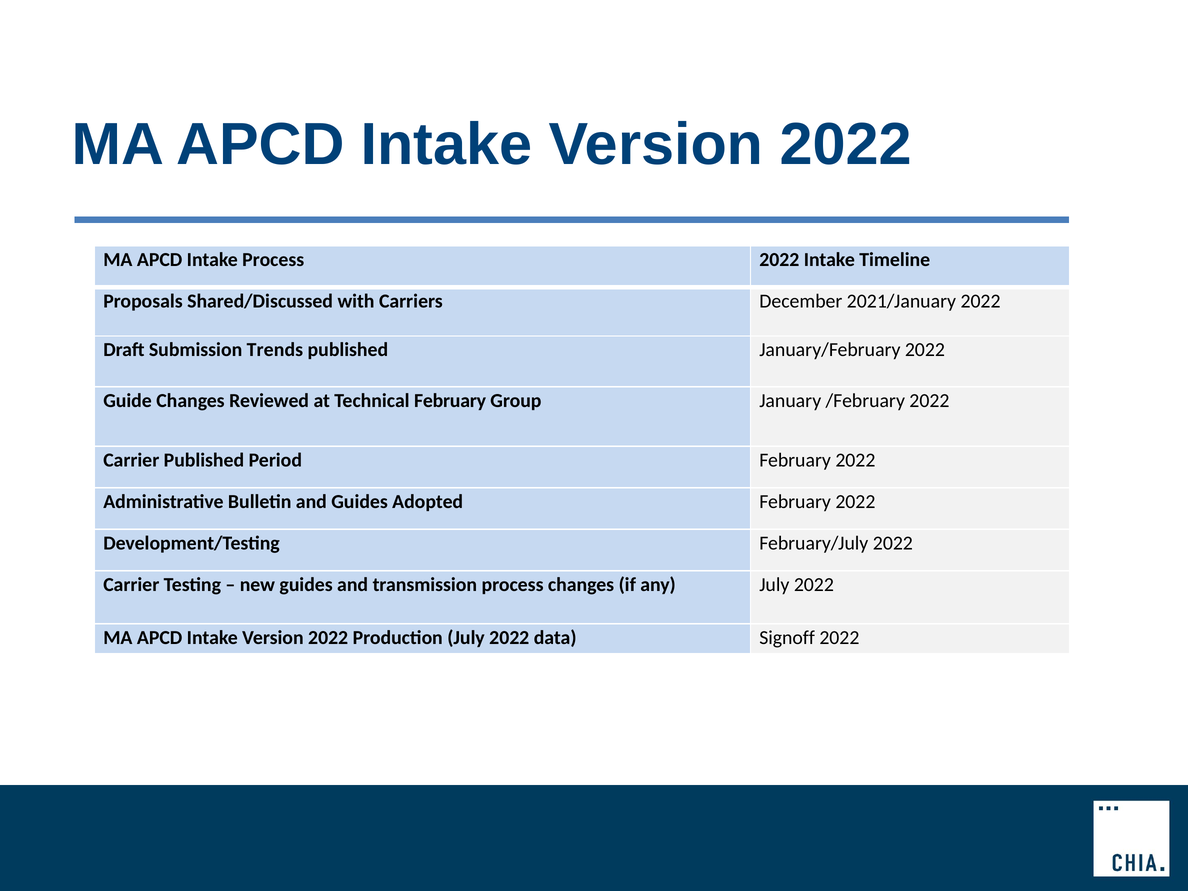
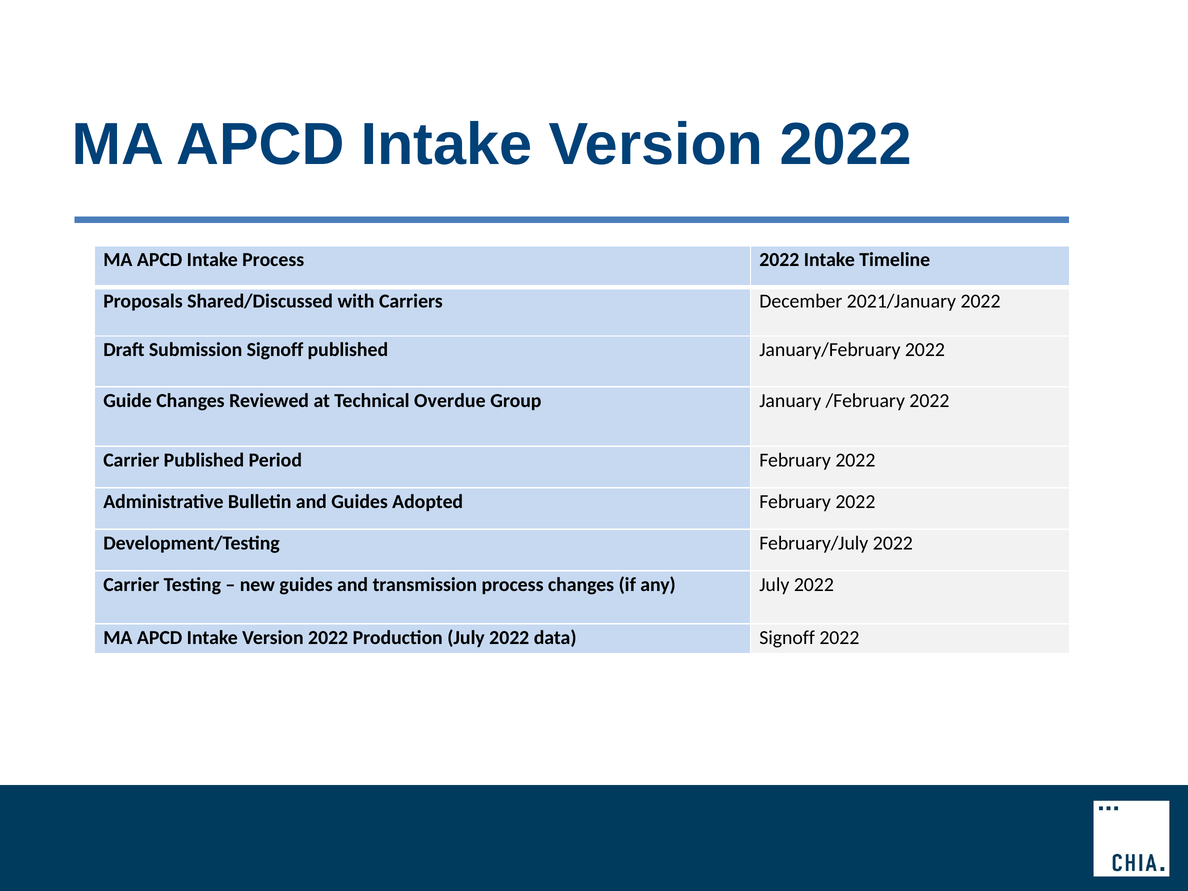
Submission Trends: Trends -> Signoff
Technical February: February -> Overdue
